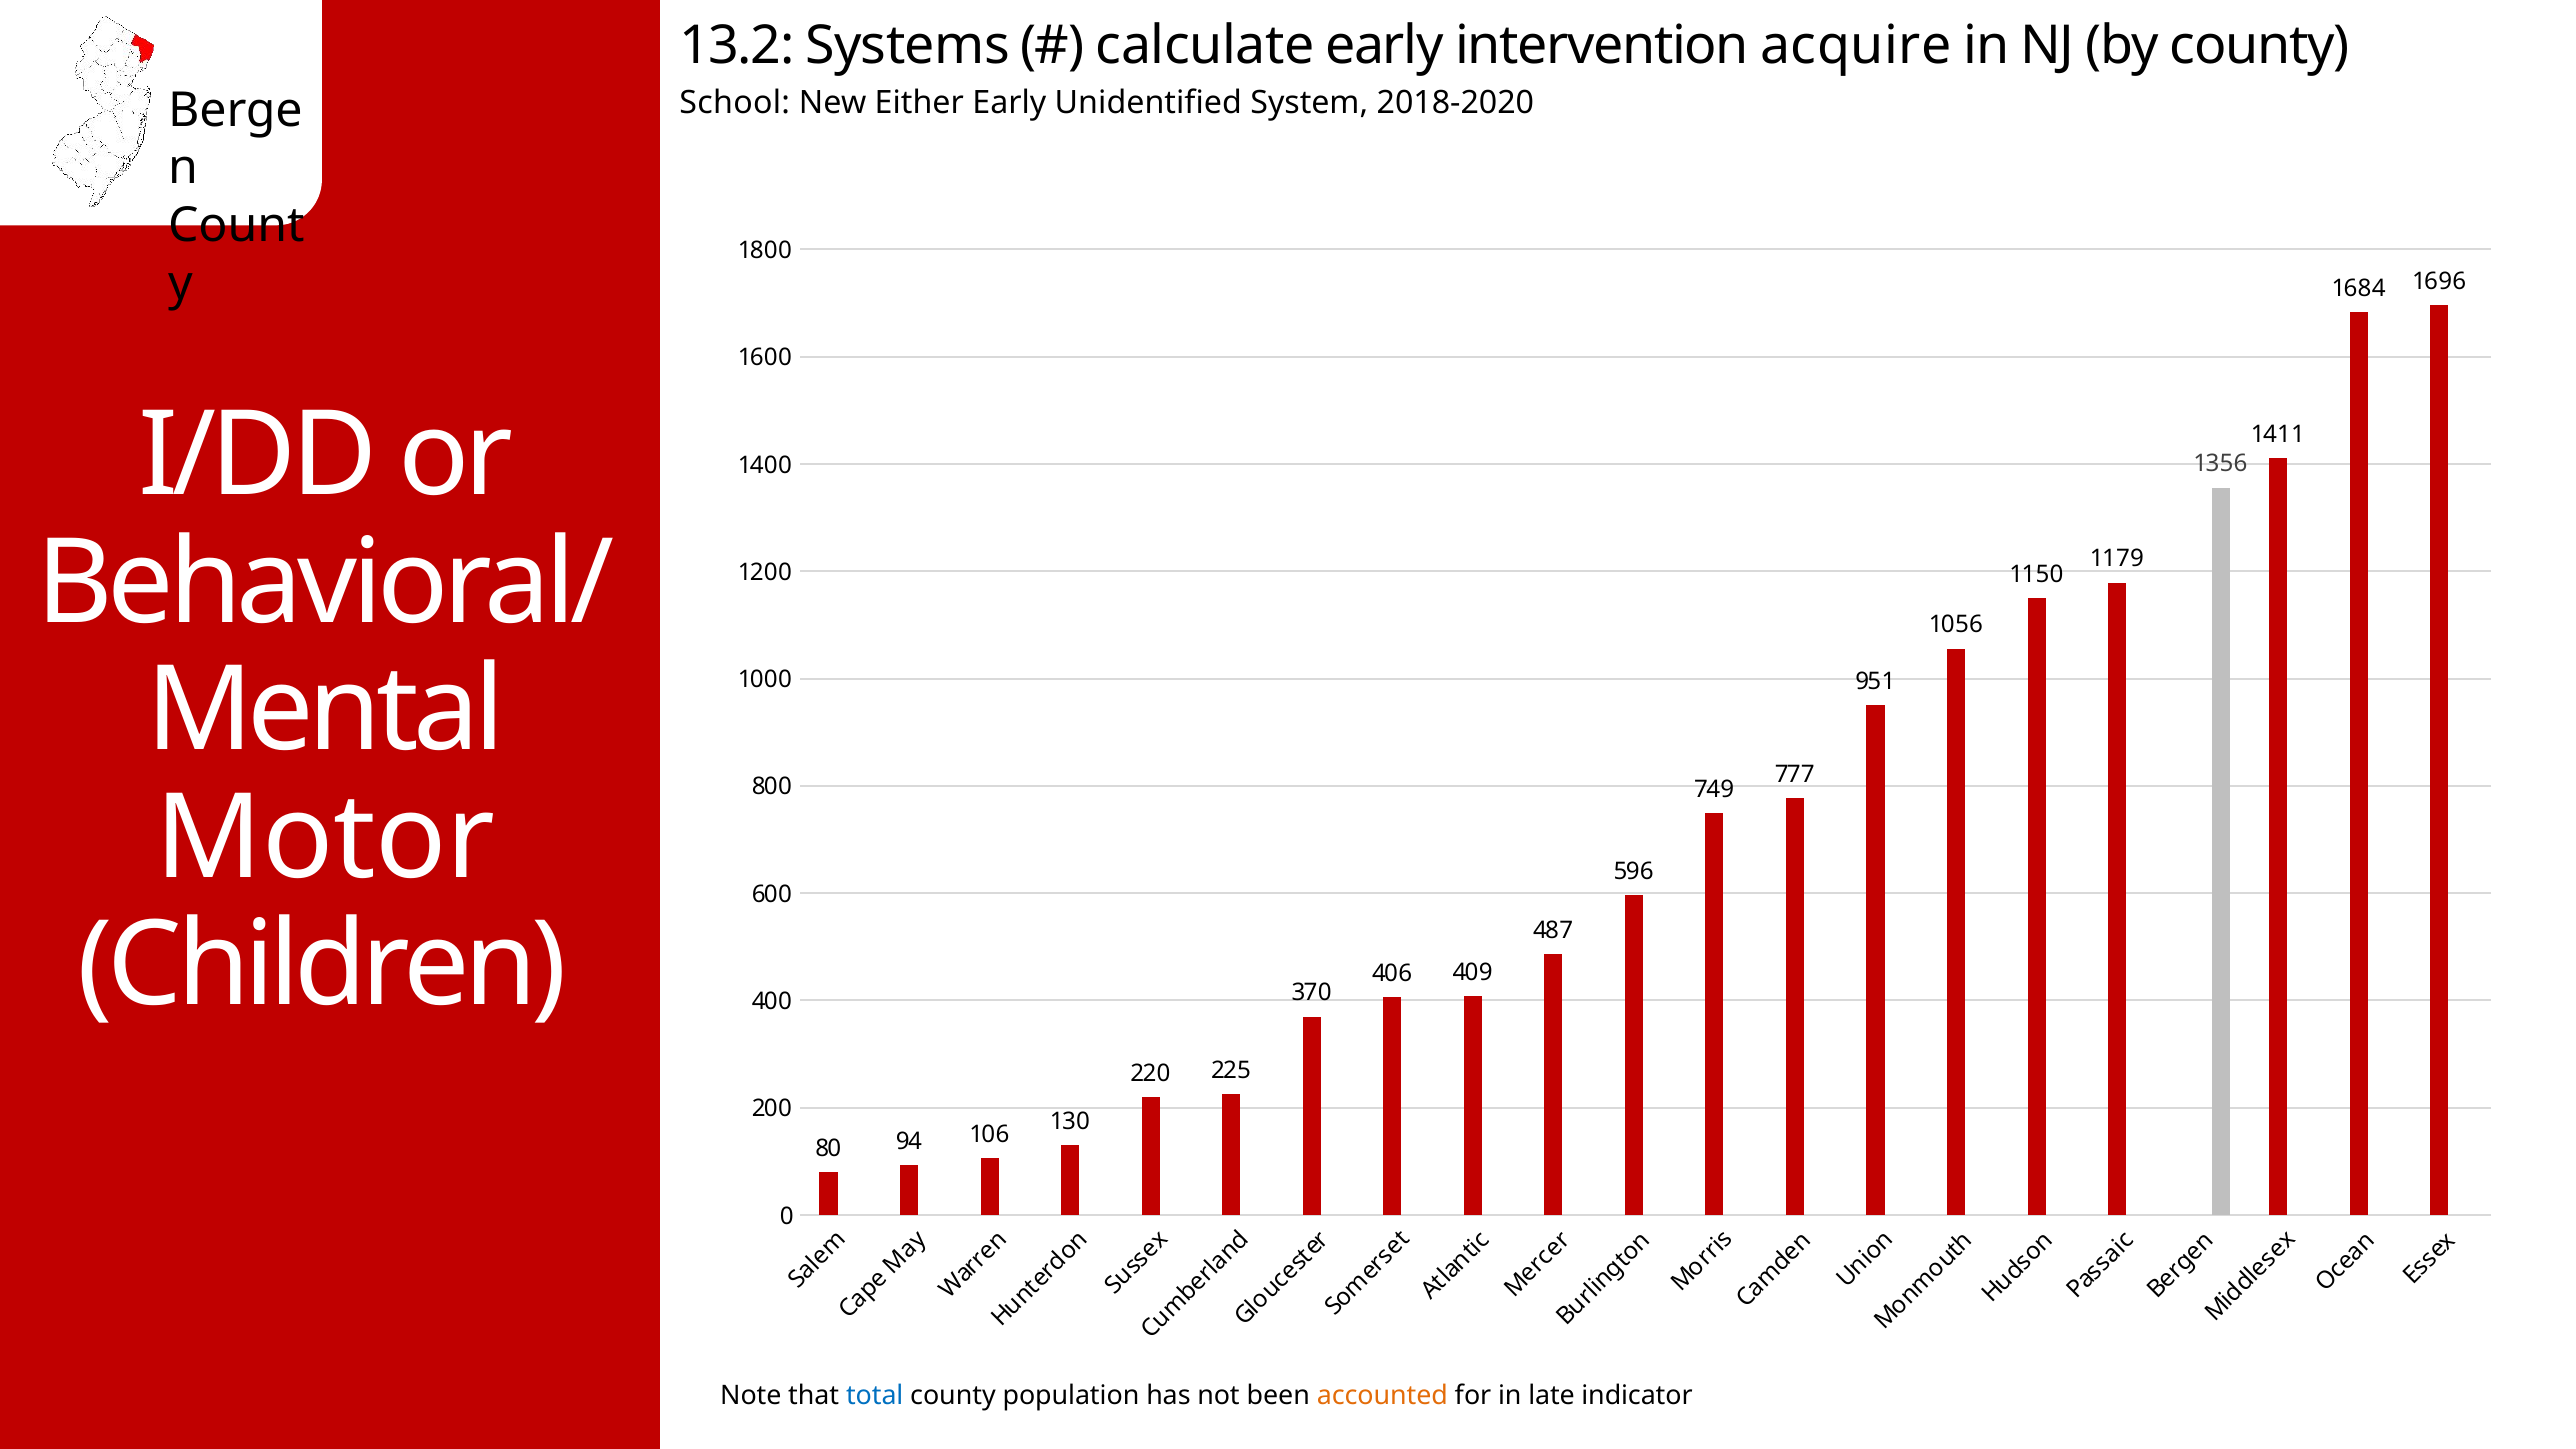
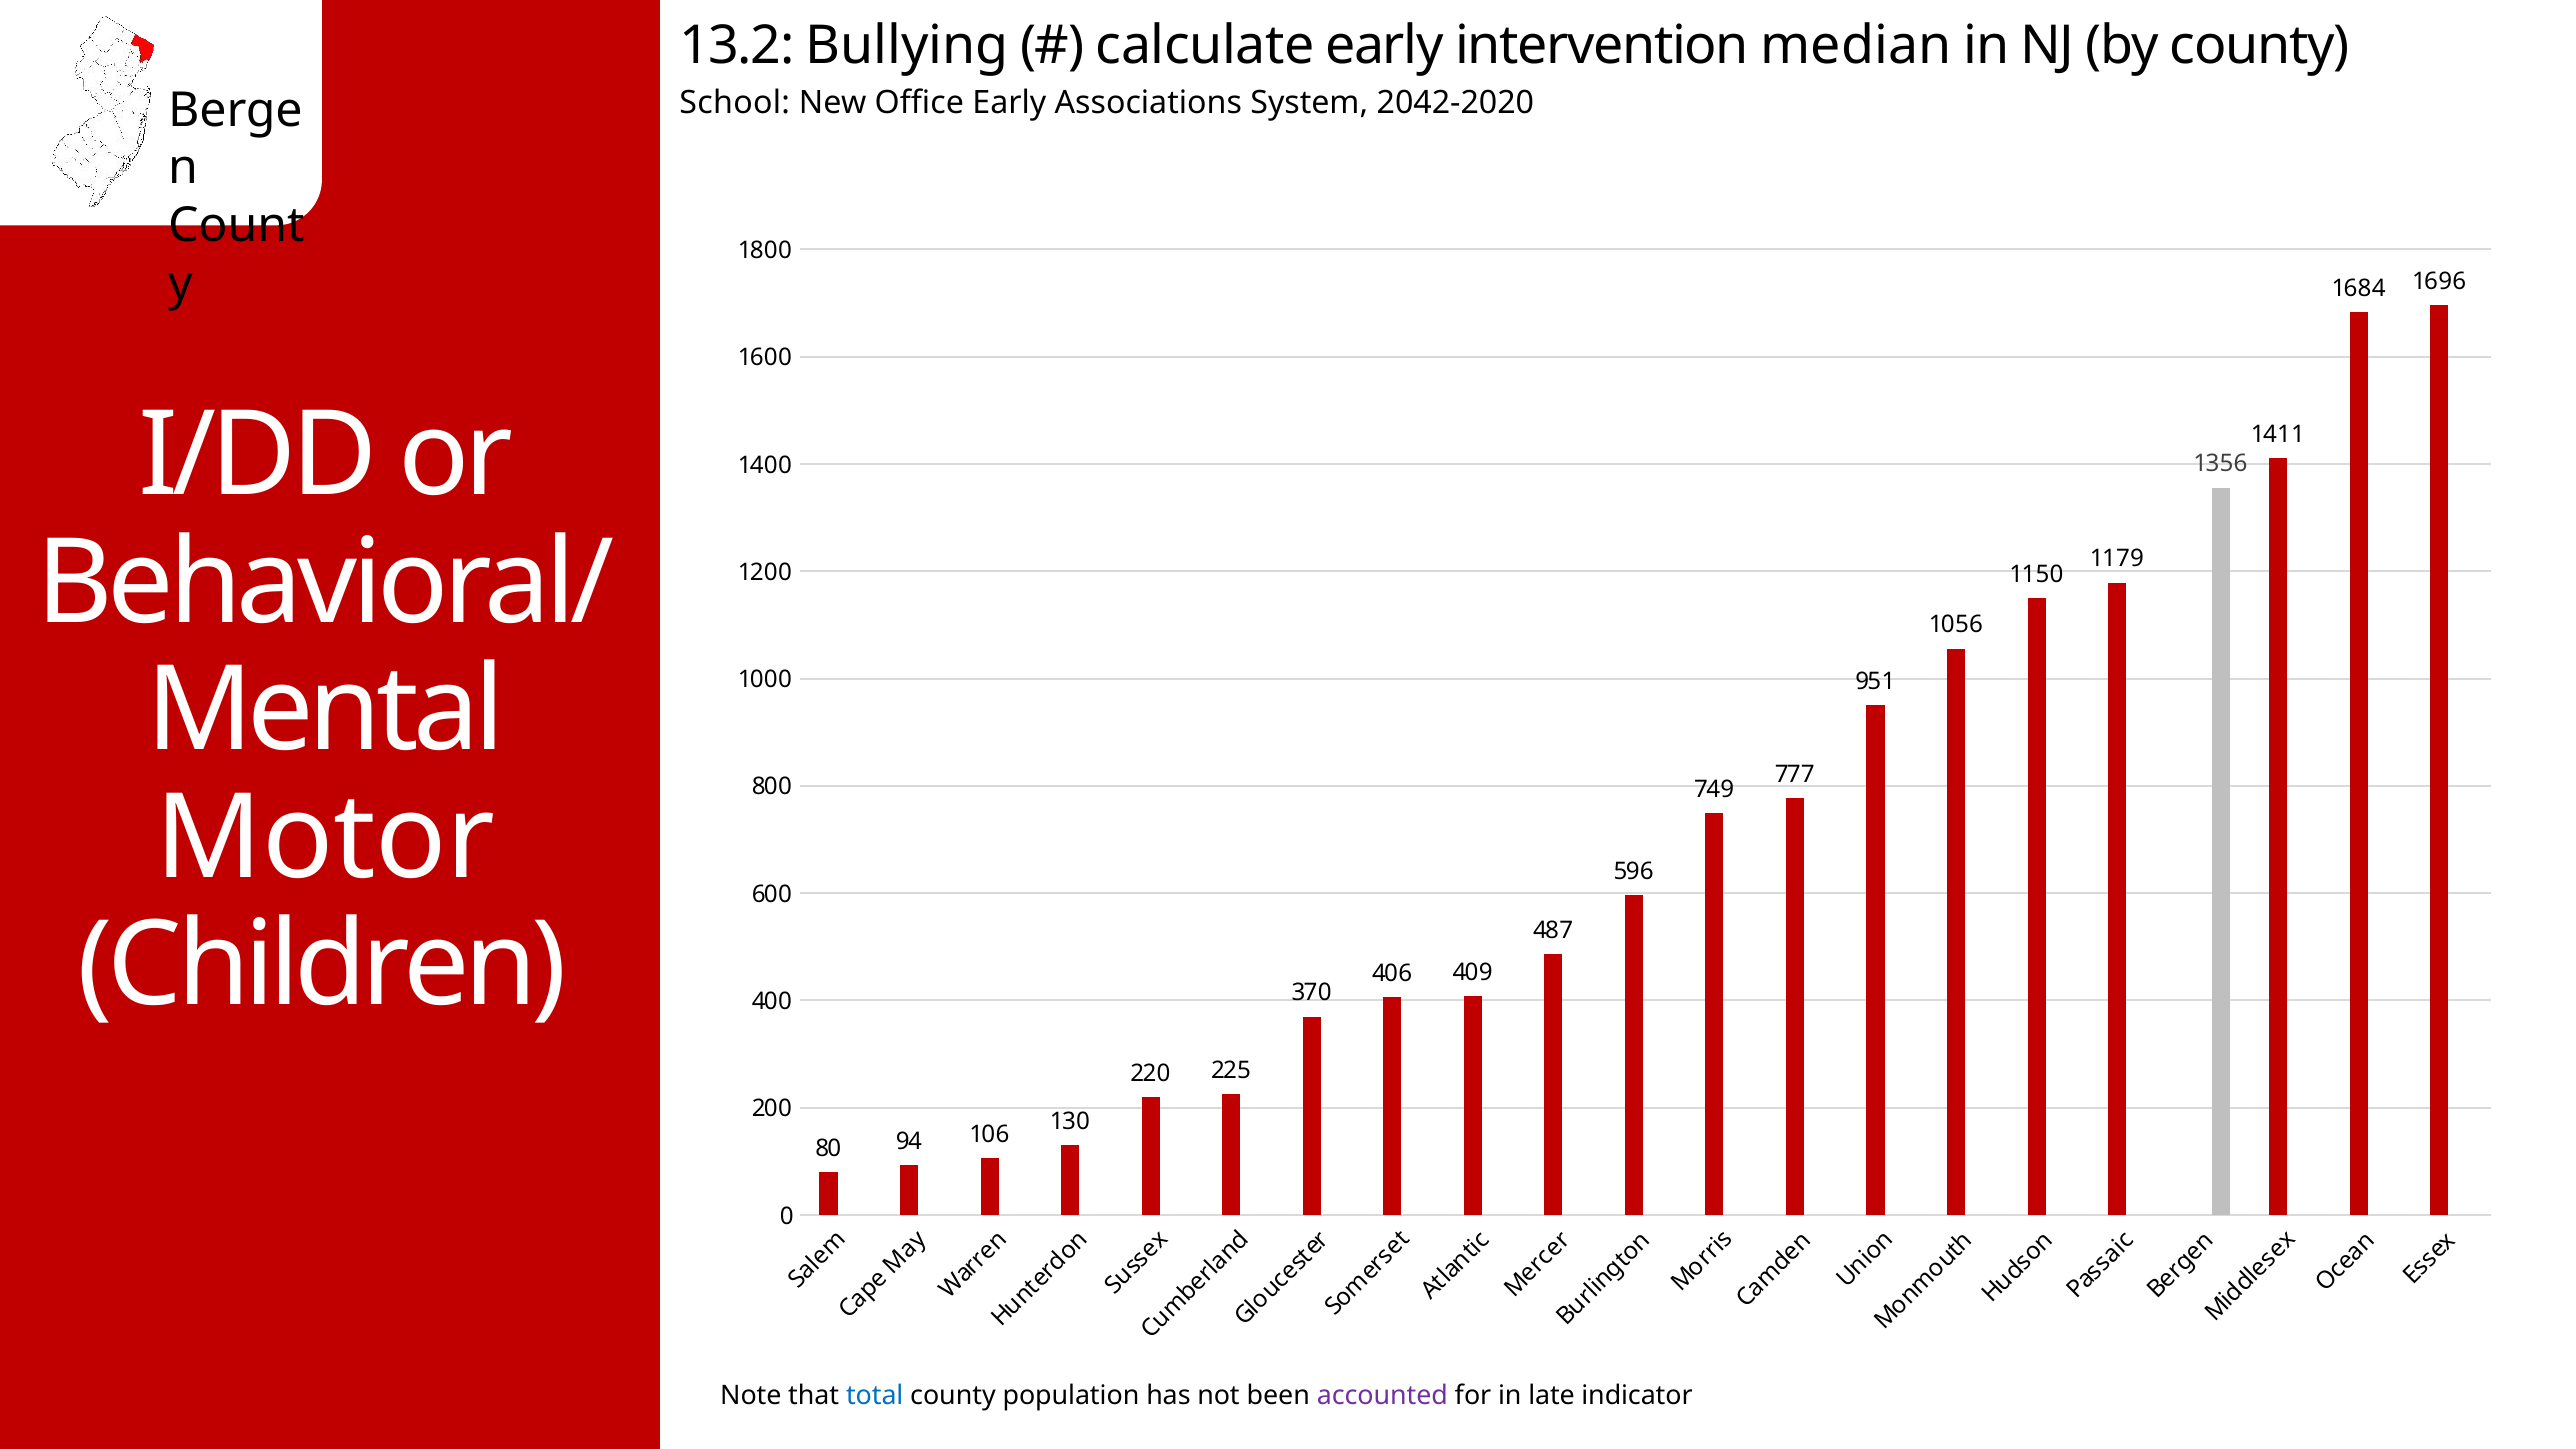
Systems: Systems -> Bullying
acquire: acquire -> median
Either: Either -> Office
Unidentified: Unidentified -> Associations
2018-2020: 2018-2020 -> 2042-2020
accounted colour: orange -> purple
